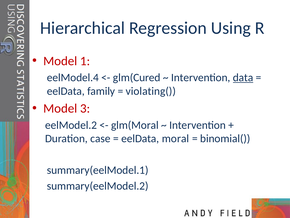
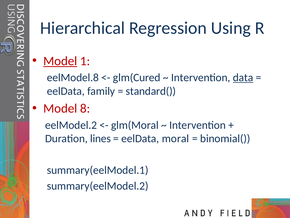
Model at (60, 61) underline: none -> present
eelModel.4: eelModel.4 -> eelModel.8
violating(: violating( -> standard(
3: 3 -> 8
case: case -> lines
